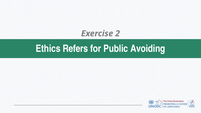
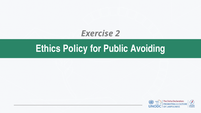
Refers: Refers -> Policy
